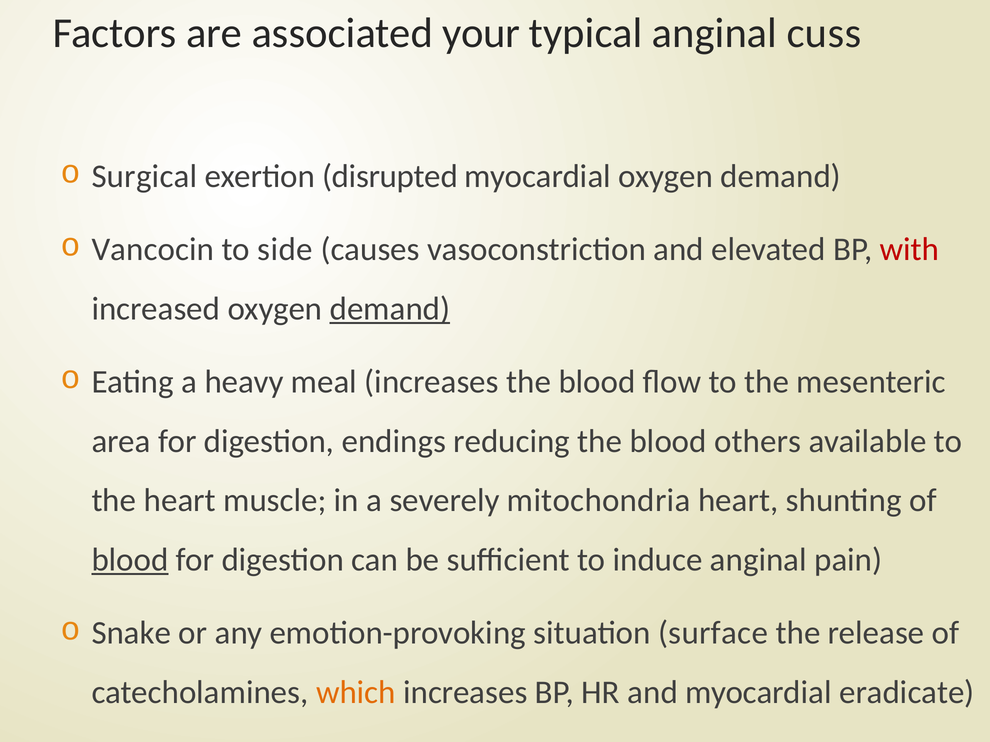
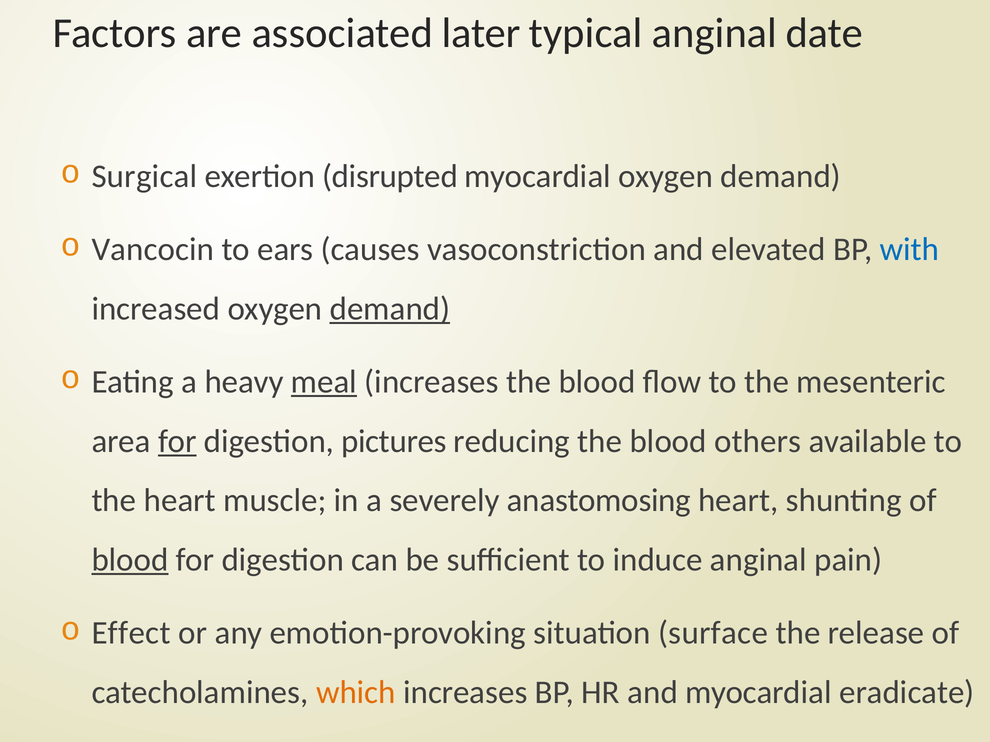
your: your -> later
cuss: cuss -> date
side: side -> ears
with colour: red -> blue
meal underline: none -> present
for at (177, 442) underline: none -> present
endings: endings -> pictures
mitochondria: mitochondria -> anastomosing
Snake: Snake -> Effect
